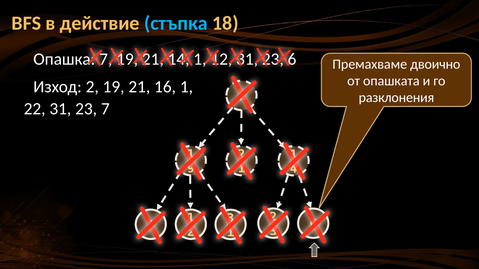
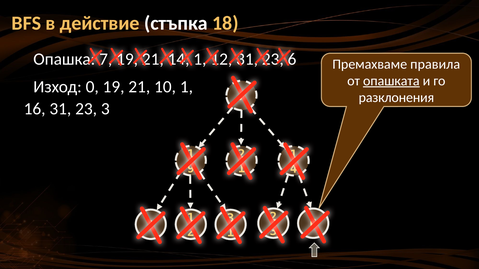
стъпка colour: light blue -> white
двоично: двоично -> правила
опашката underline: none -> present
2 at (92, 87): 2 -> 0
16: 16 -> 10
22: 22 -> 16
23 7: 7 -> 3
